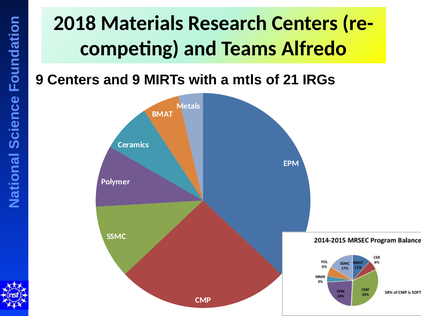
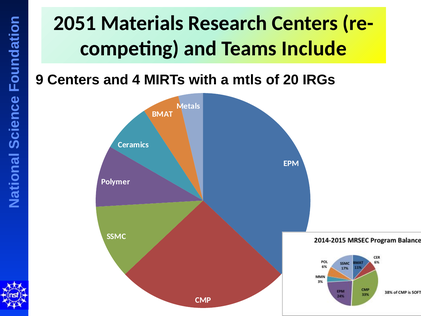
2018: 2018 -> 2051
Alfredo: Alfredo -> Include
and 9: 9 -> 4
21: 21 -> 20
